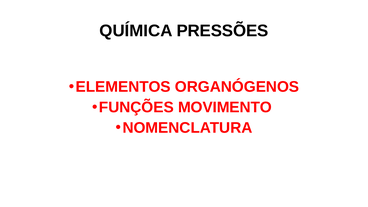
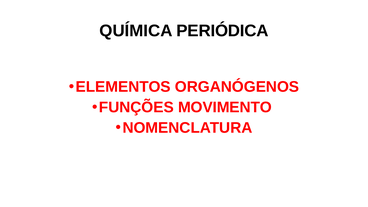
PRESSÕES: PRESSÕES -> PERIÓDICA
